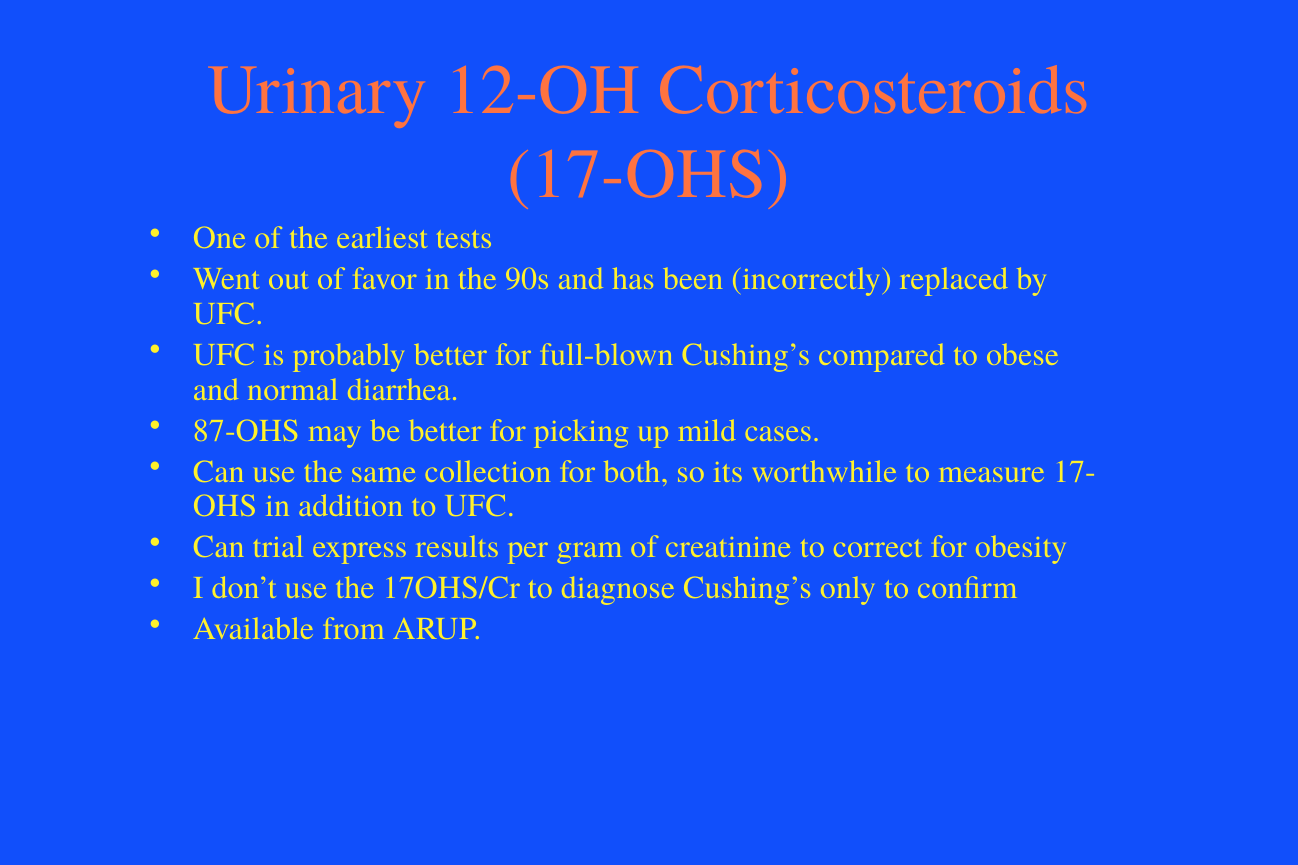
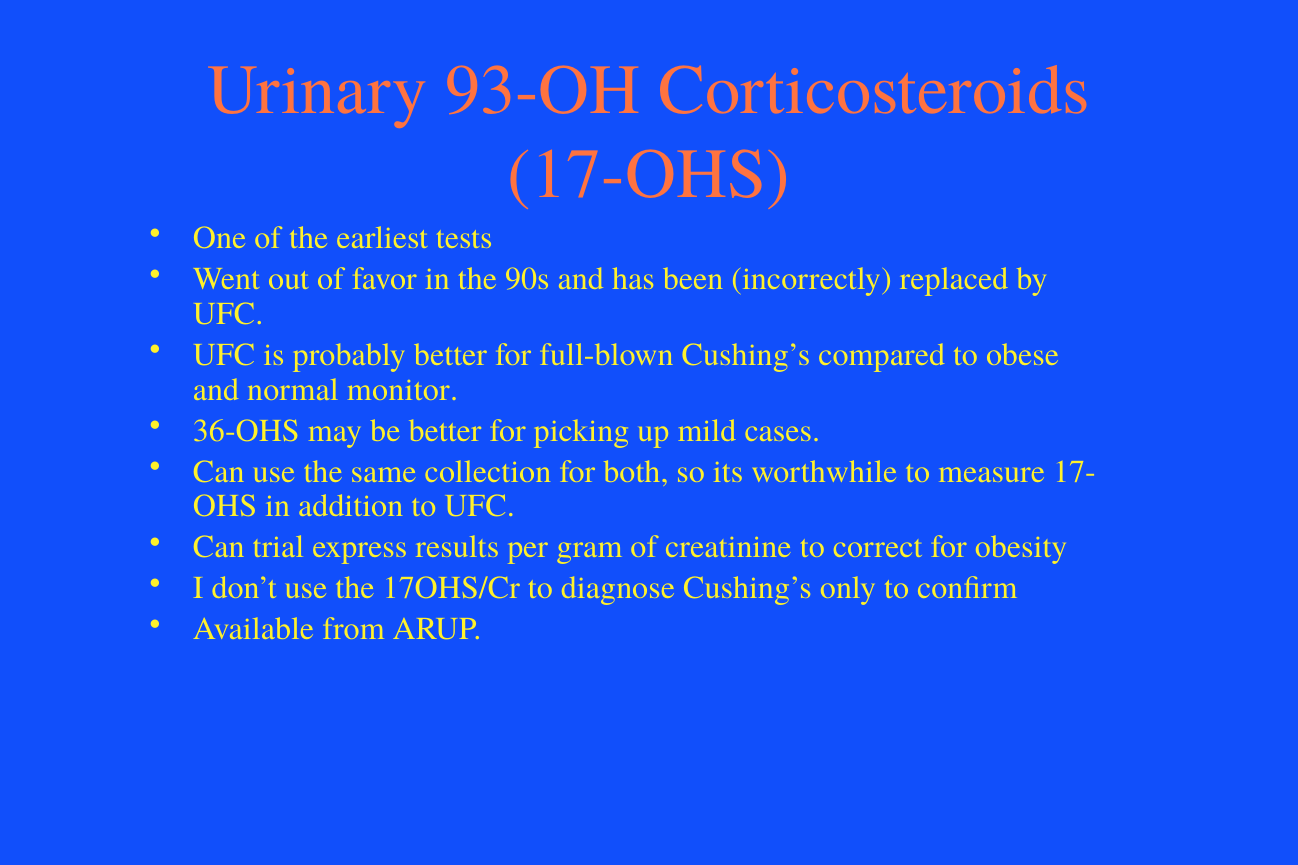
12-OH: 12-OH -> 93-OH
diarrhea: diarrhea -> monitor
87-OHS: 87-OHS -> 36-OHS
